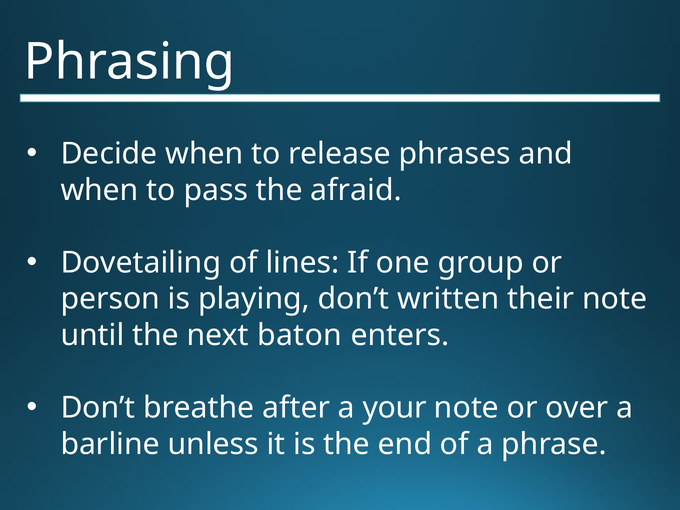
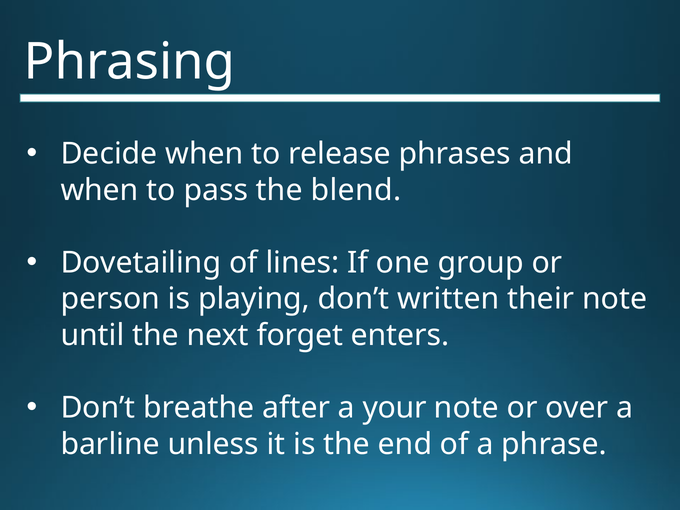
afraid: afraid -> blend
baton: baton -> forget
